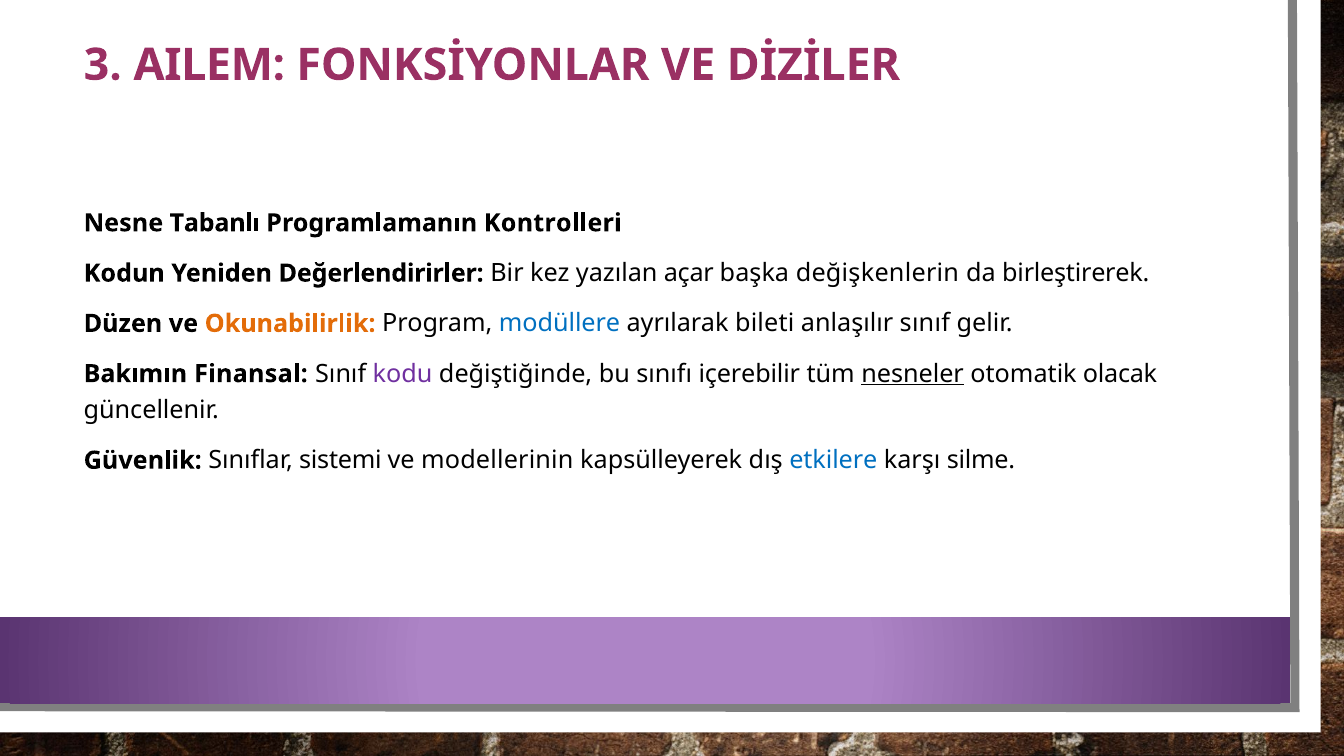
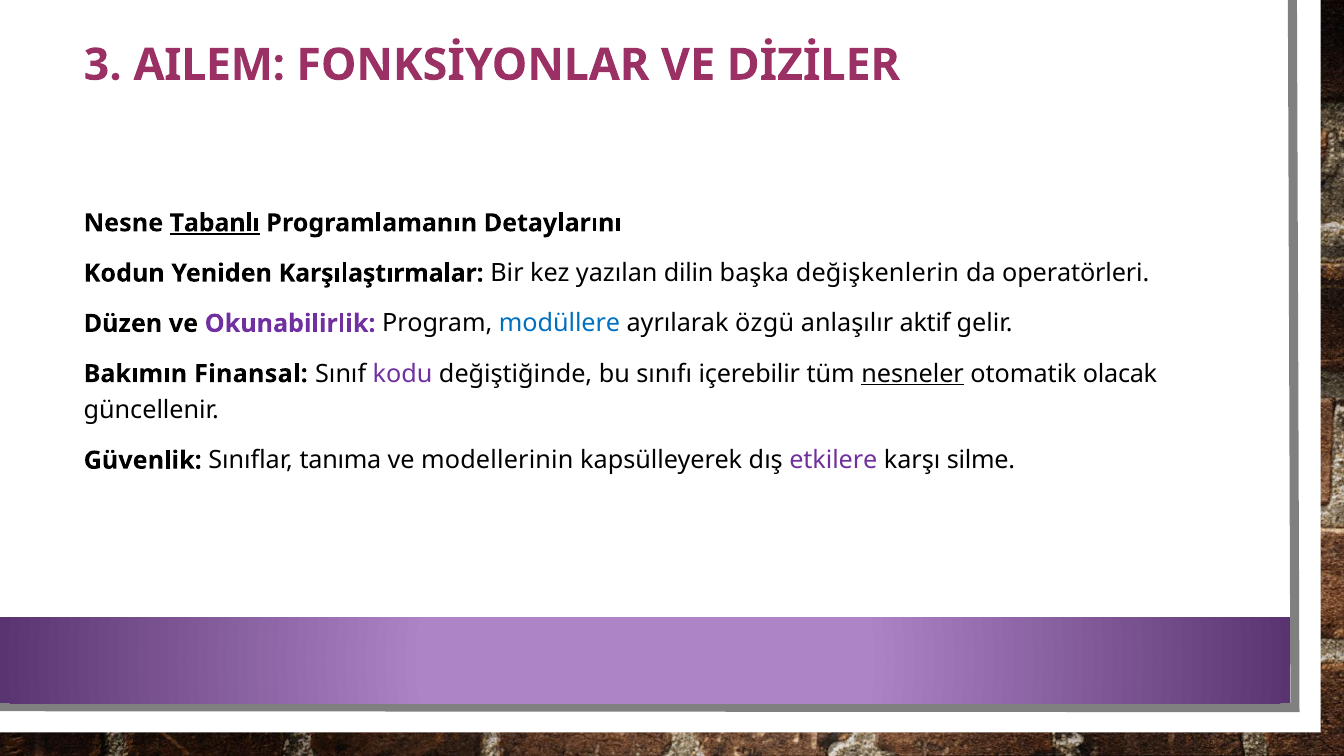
Tabanlı underline: none -> present
Kontrolleri: Kontrolleri -> Detaylarını
Değerlendirirler: Değerlendirirler -> Karşılaştırmalar
açar: açar -> dilin
birleştirerek: birleştirerek -> operatörleri
Okunabilirlik colour: orange -> purple
bileti: bileti -> özgü
anlaşılır sınıf: sınıf -> aktif
sistemi: sistemi -> tanıma
etkilere colour: blue -> purple
